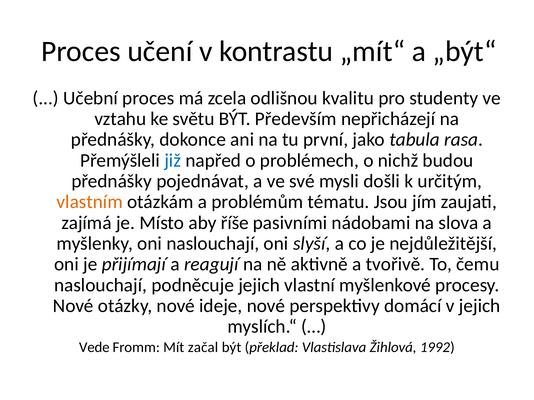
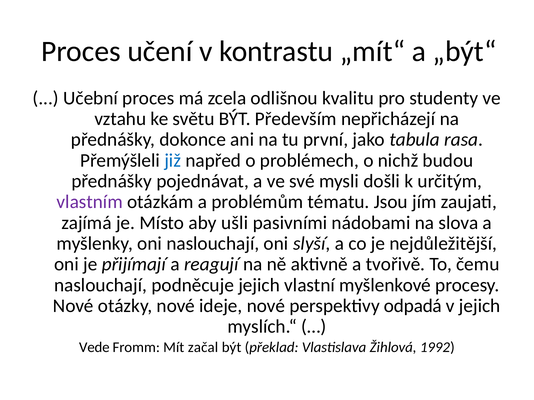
vlastním colour: orange -> purple
říše: říše -> ušli
domácí: domácí -> odpadá
